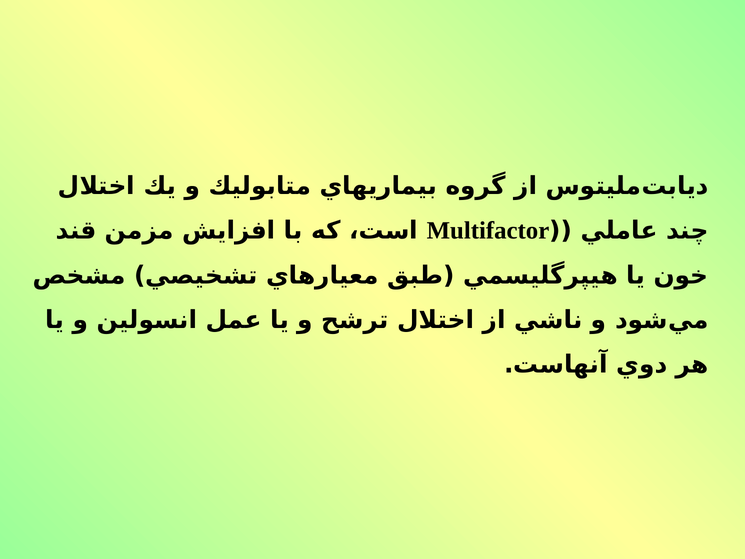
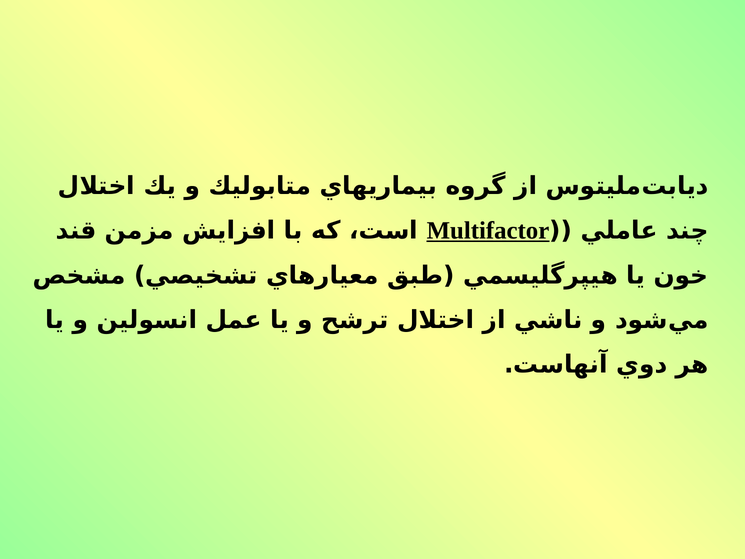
Multifactor underline: none -> present
